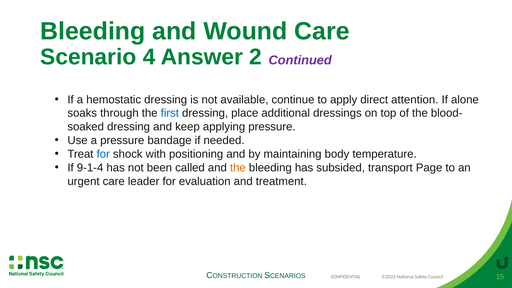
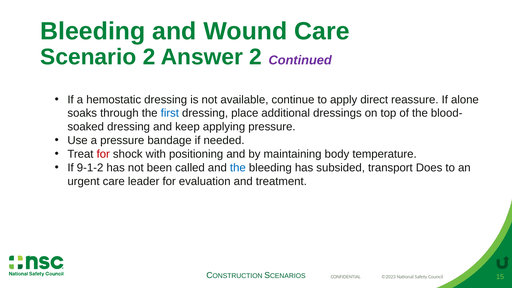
Scenario 4: 4 -> 2
attention: attention -> reassure
for at (103, 154) colour: blue -> red
9-1-4: 9-1-4 -> 9-1-2
the at (238, 168) colour: orange -> blue
Page: Page -> Does
